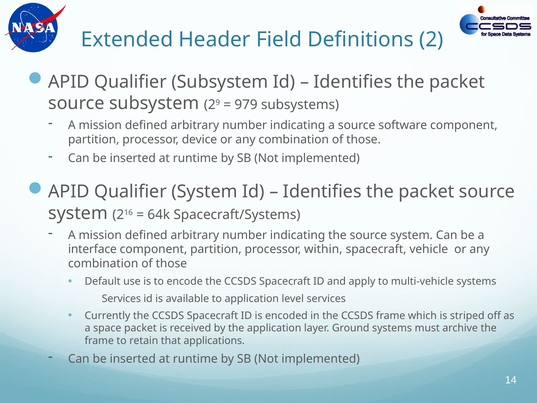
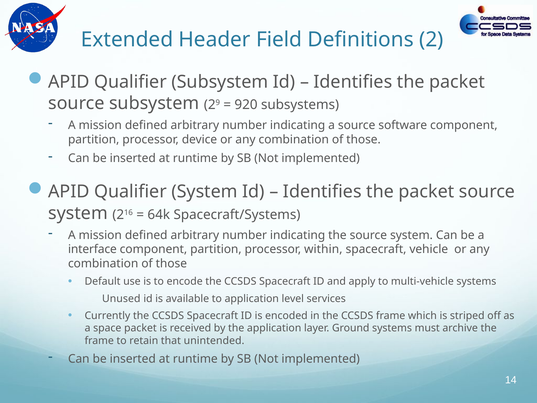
979: 979 -> 920
Services at (121, 298): Services -> Unused
applications: applications -> unintended
